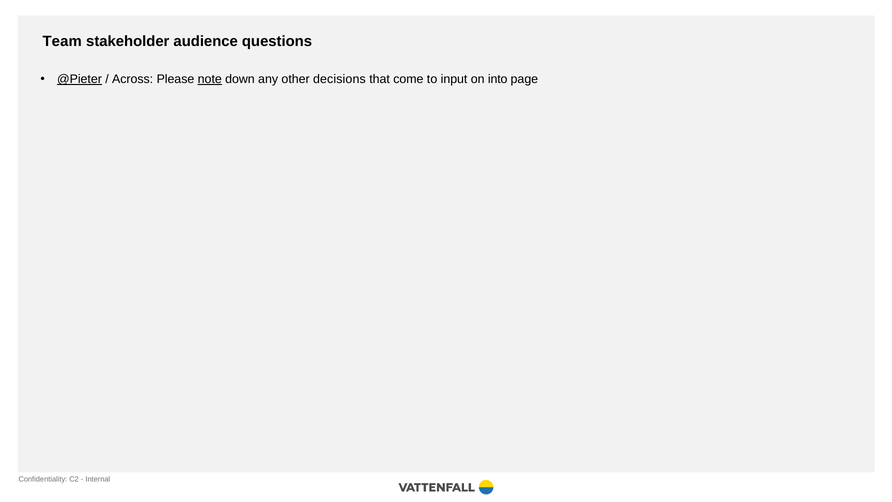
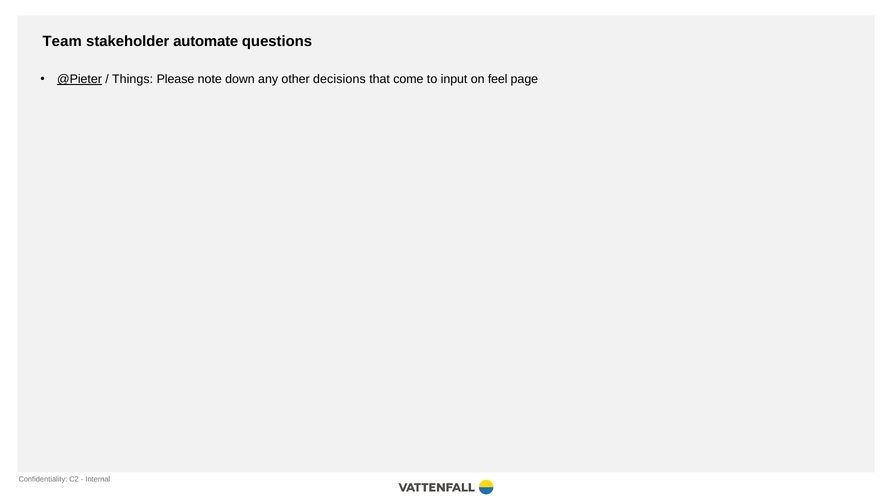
audience: audience -> automate
Across: Across -> Things
note underline: present -> none
into: into -> feel
